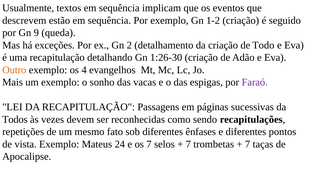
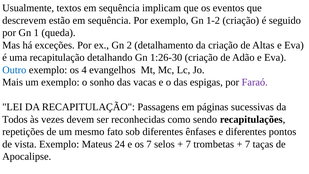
9: 9 -> 1
Todo: Todo -> Altas
Outro colour: orange -> blue
